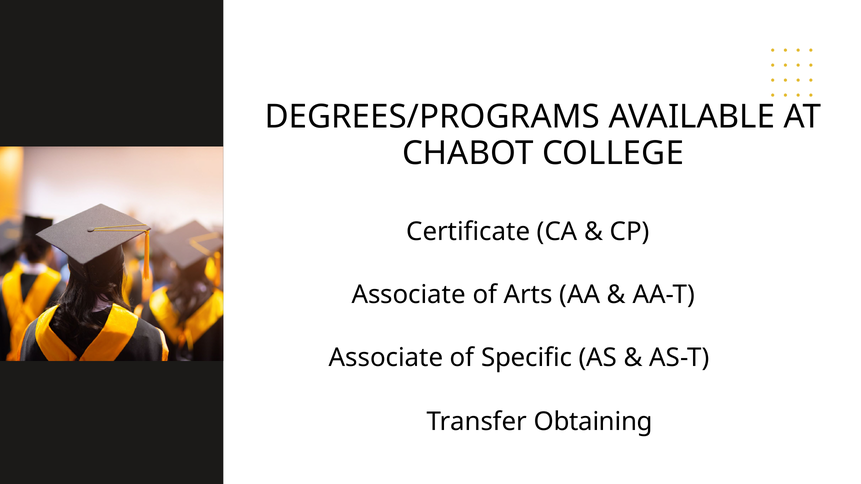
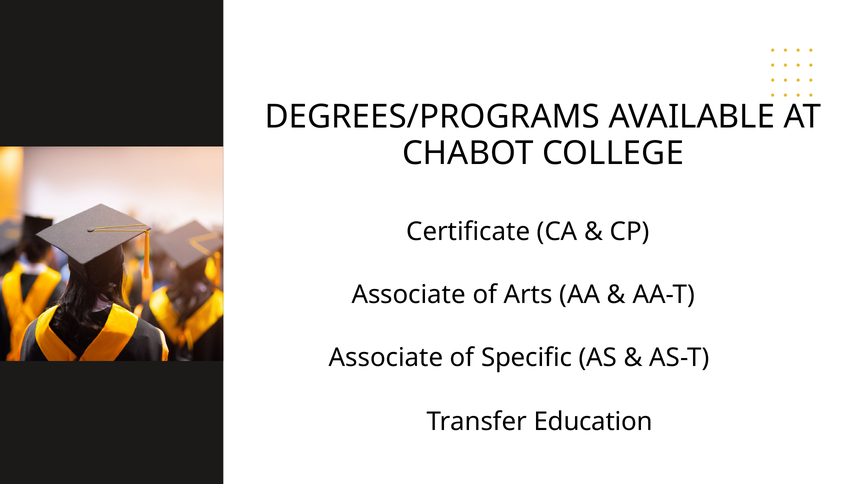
Obtaining: Obtaining -> Education
